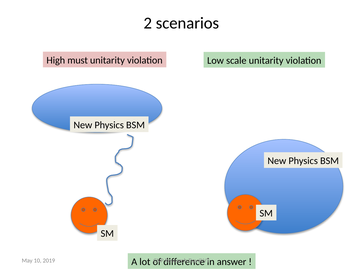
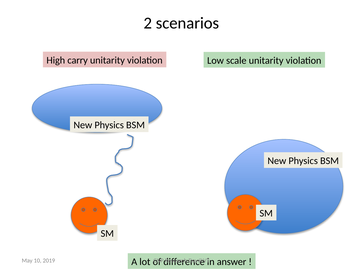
must: must -> carry
